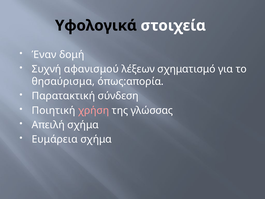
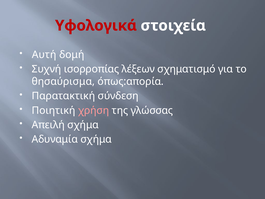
Υφολογικά colour: black -> red
Έναν: Έναν -> Αυτή
αφανισμού: αφανισμού -> ισορροπίας
Ευμάρεια: Ευμάρεια -> Αδυναμία
